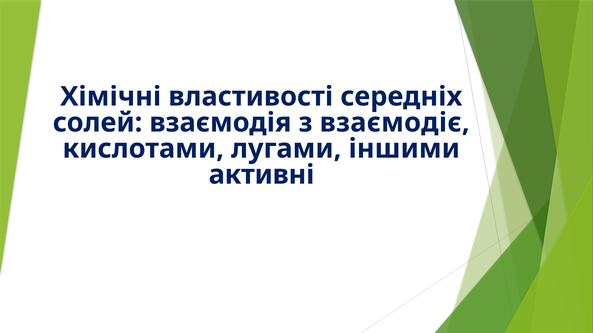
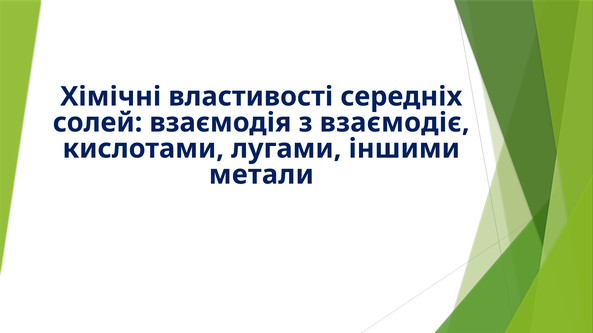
активні: активні -> метали
